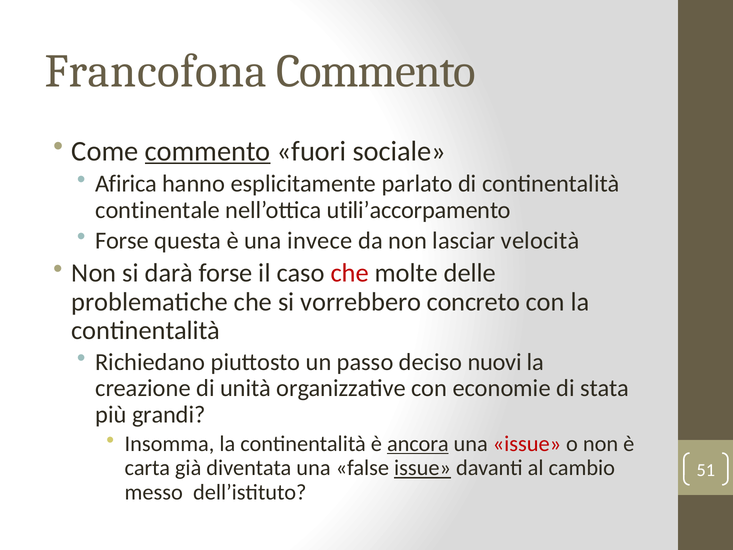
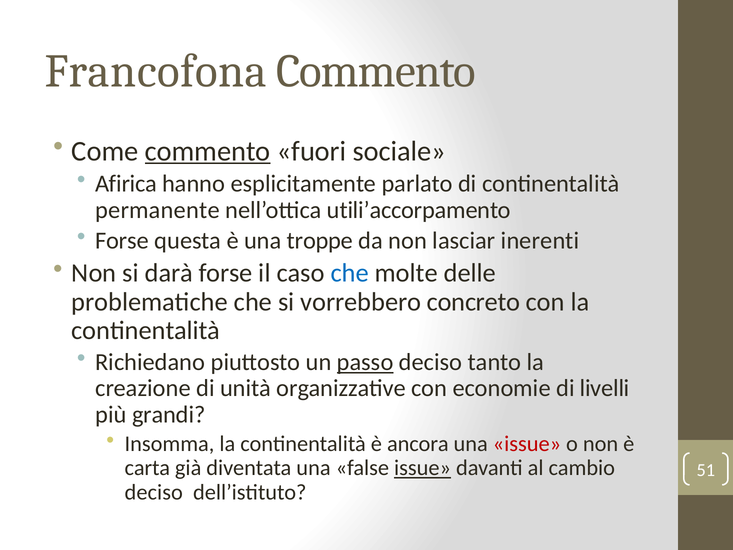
continentale: continentale -> permanente
invece: invece -> troppe
velocità: velocità -> inerenti
che at (350, 273) colour: red -> blue
passo underline: none -> present
nuovi: nuovi -> tanto
stata: stata -> livelli
ancora underline: present -> none
messo at (154, 492): messo -> deciso
